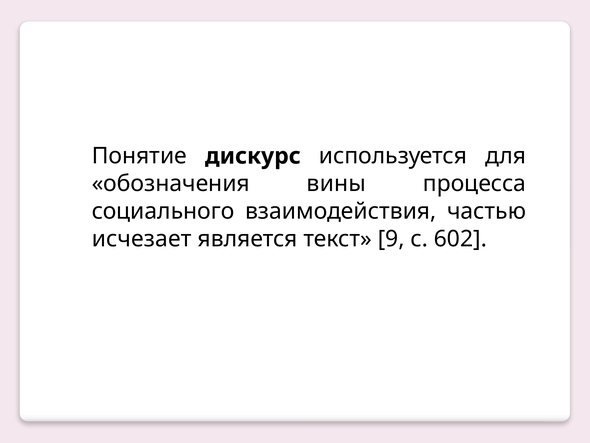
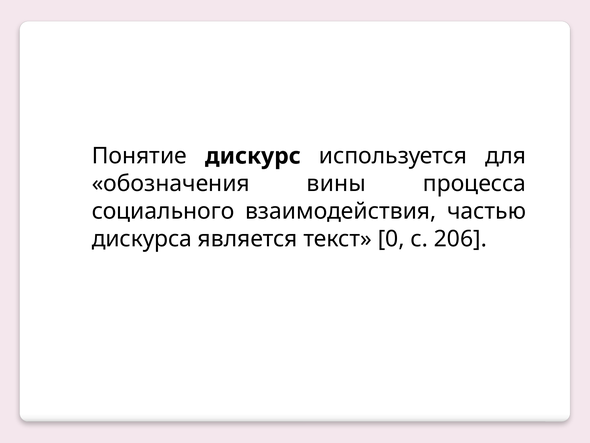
исчезает: исчезает -> дискурса
9: 9 -> 0
602: 602 -> 206
